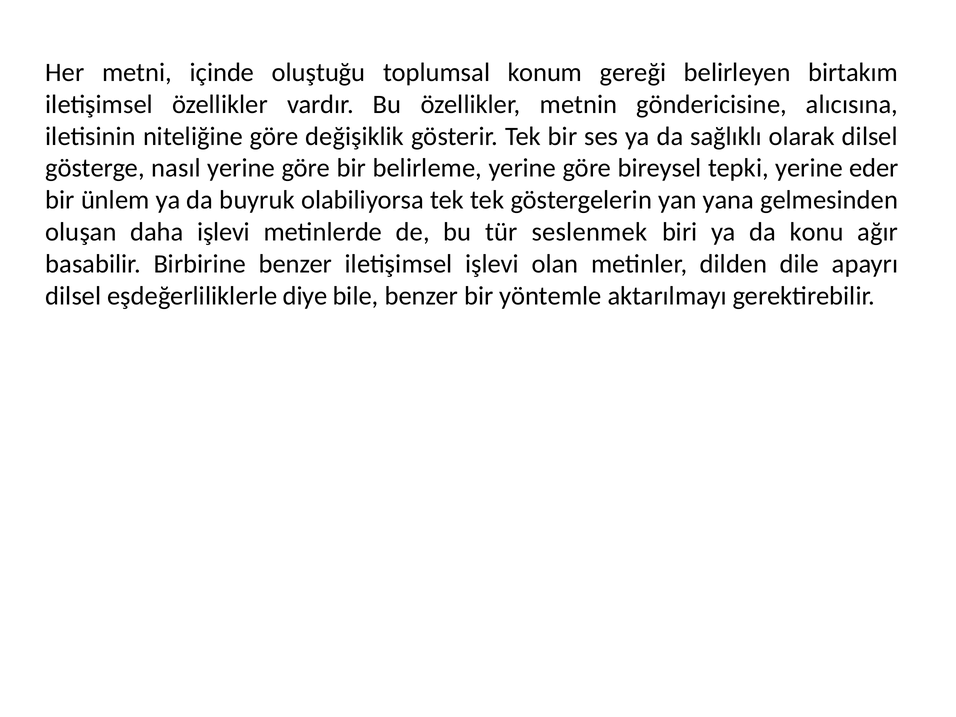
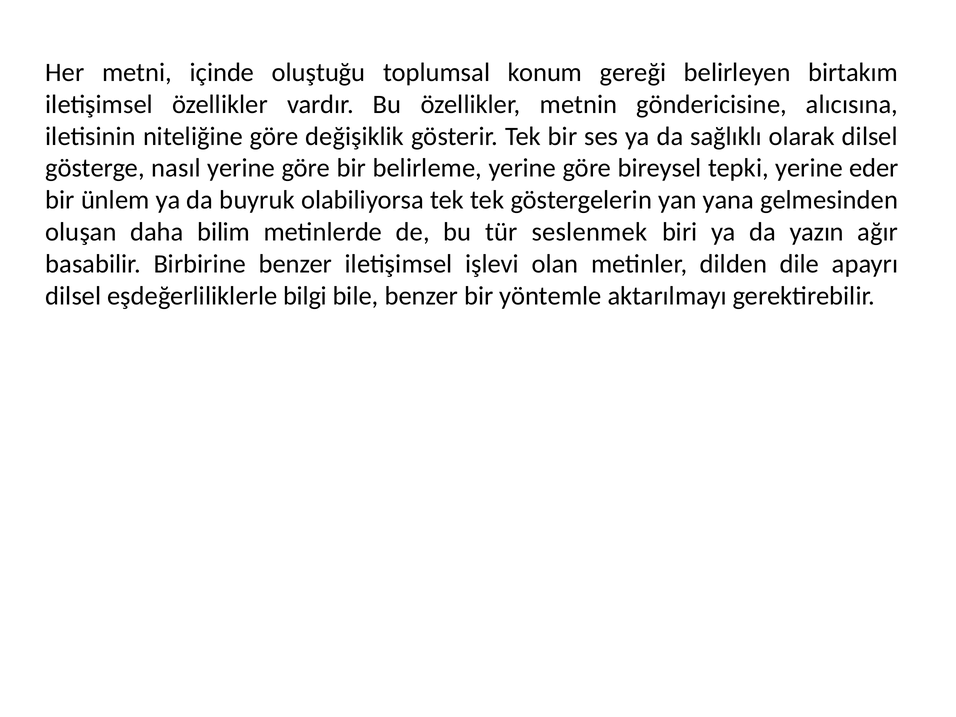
daha işlevi: işlevi -> bilim
konu: konu -> yazın
diye: diye -> bilgi
